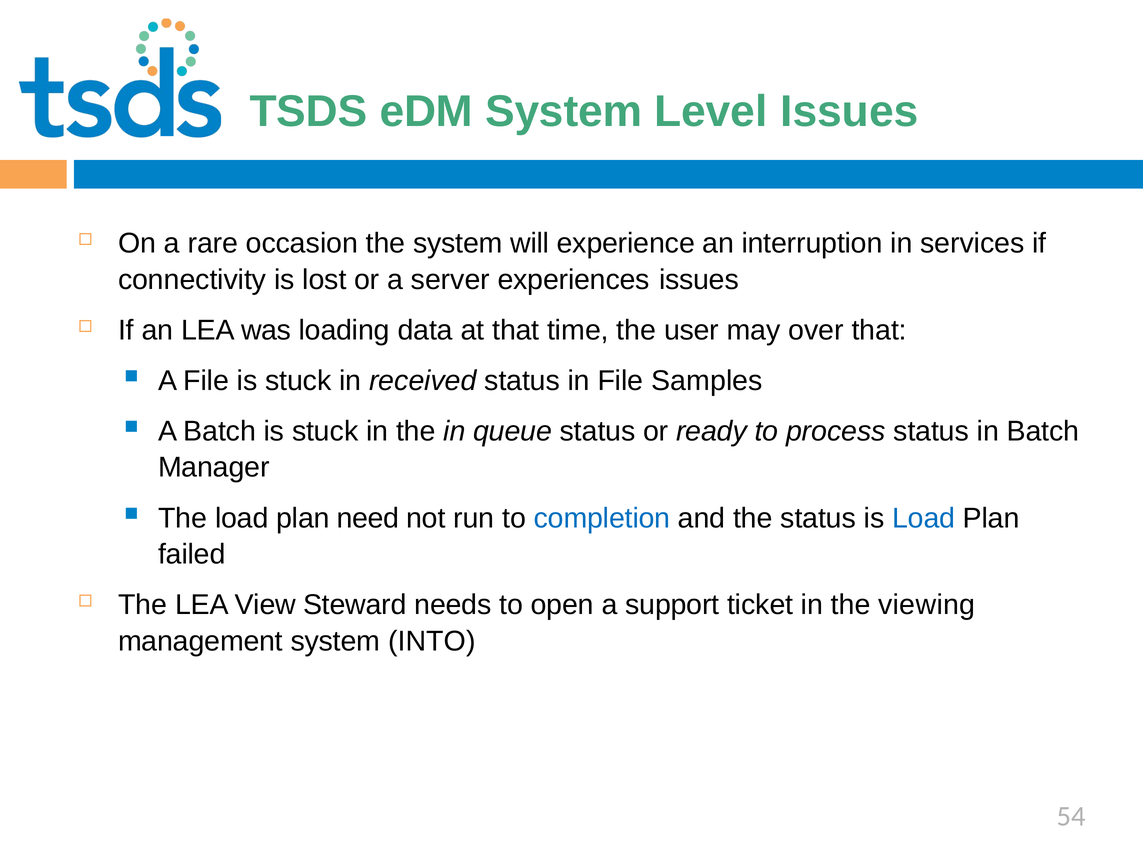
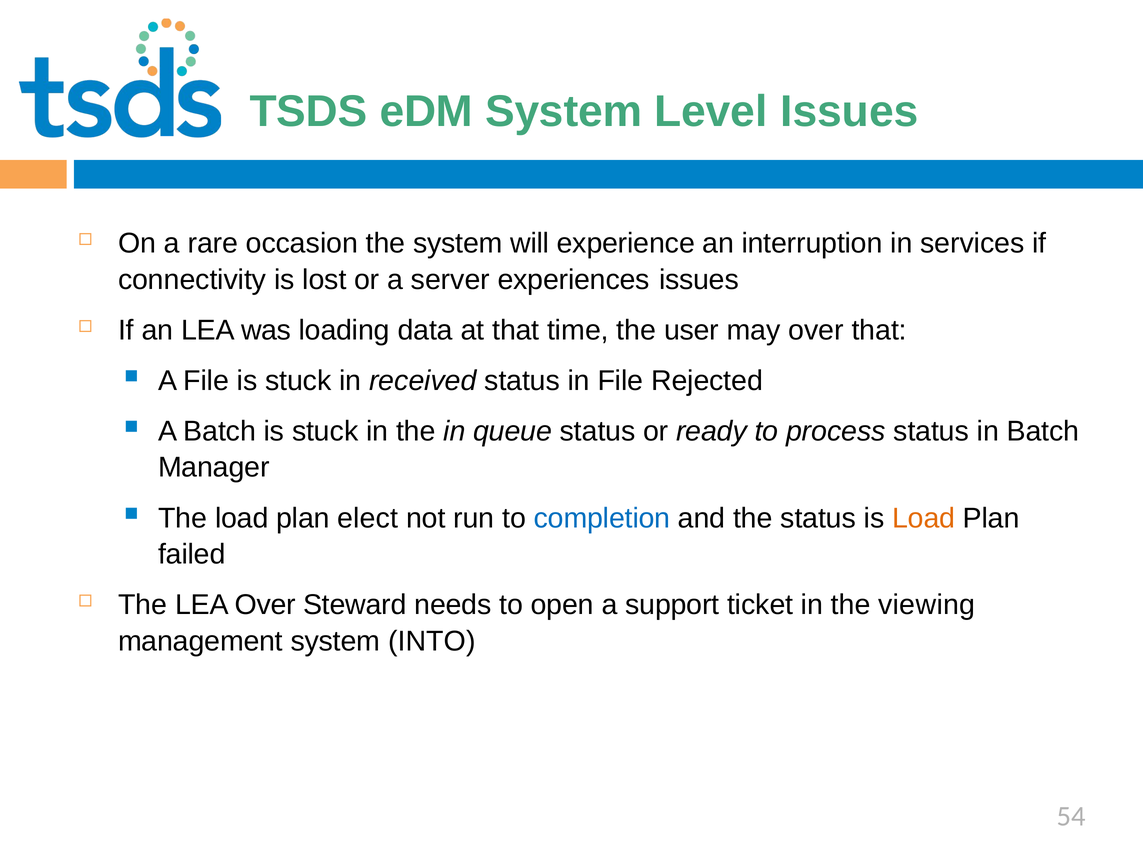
Samples: Samples -> Rejected
need: need -> elect
Load at (924, 518) colour: blue -> orange
LEA View: View -> Over
